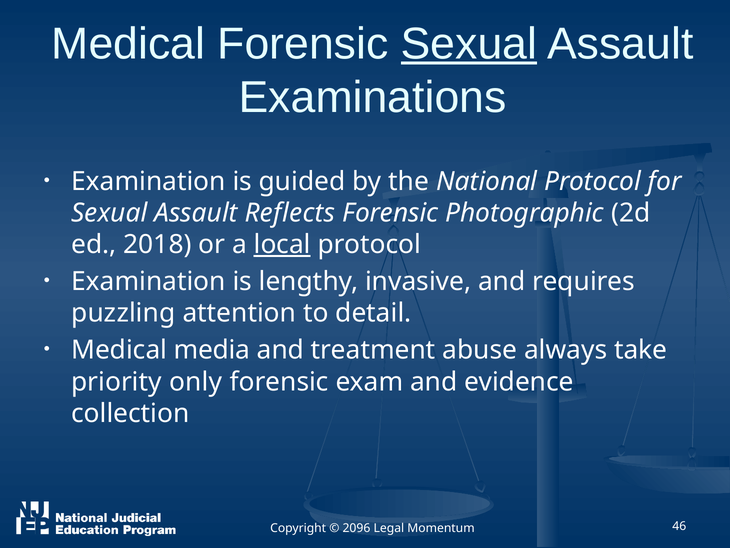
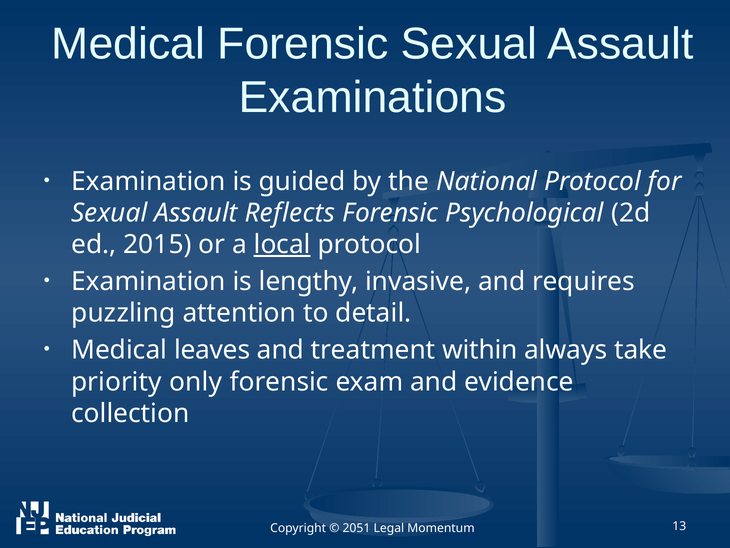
Sexual at (469, 44) underline: present -> none
Photographic: Photographic -> Psychological
2018: 2018 -> 2015
media: media -> leaves
abuse: abuse -> within
2096: 2096 -> 2051
46: 46 -> 13
